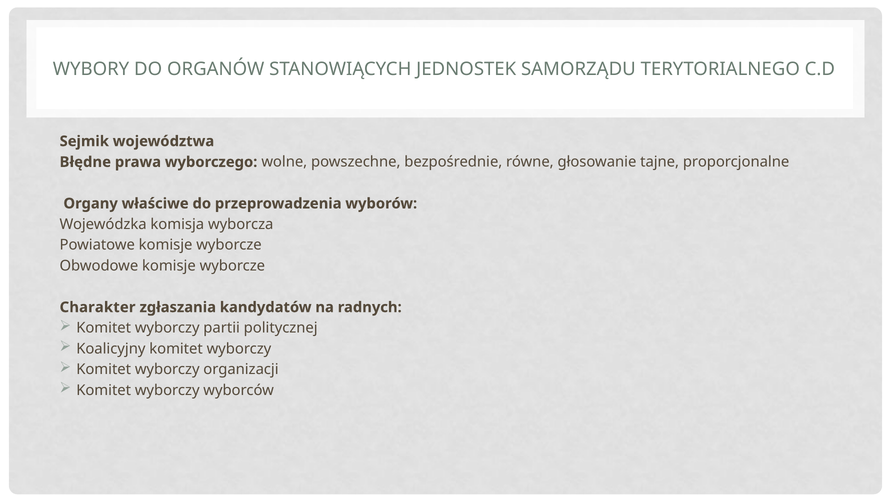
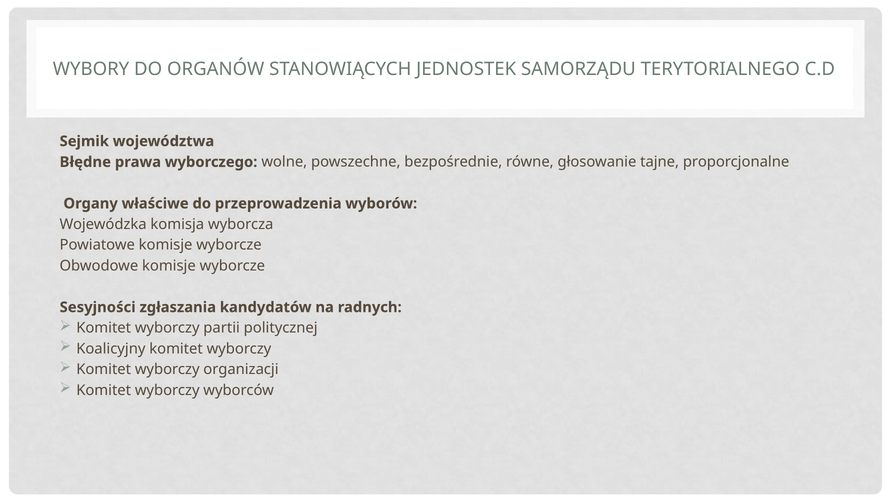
Charakter: Charakter -> Sesyjności
